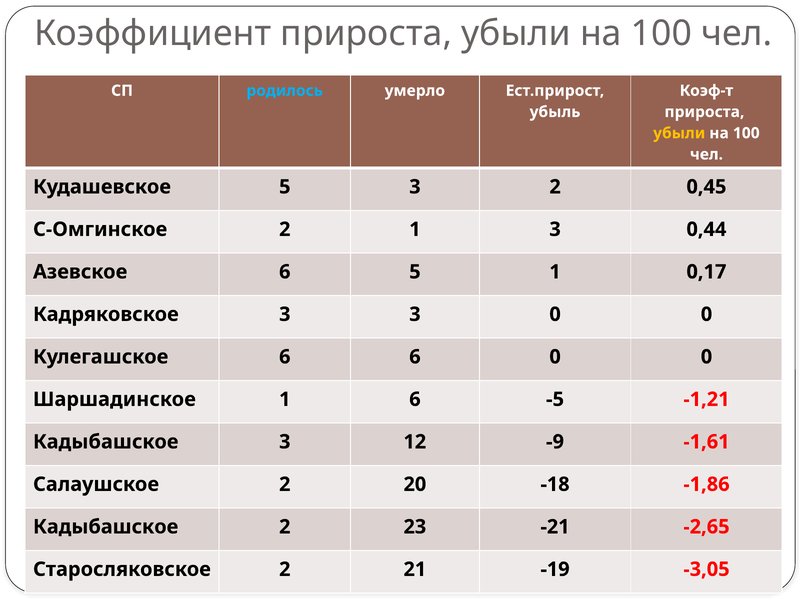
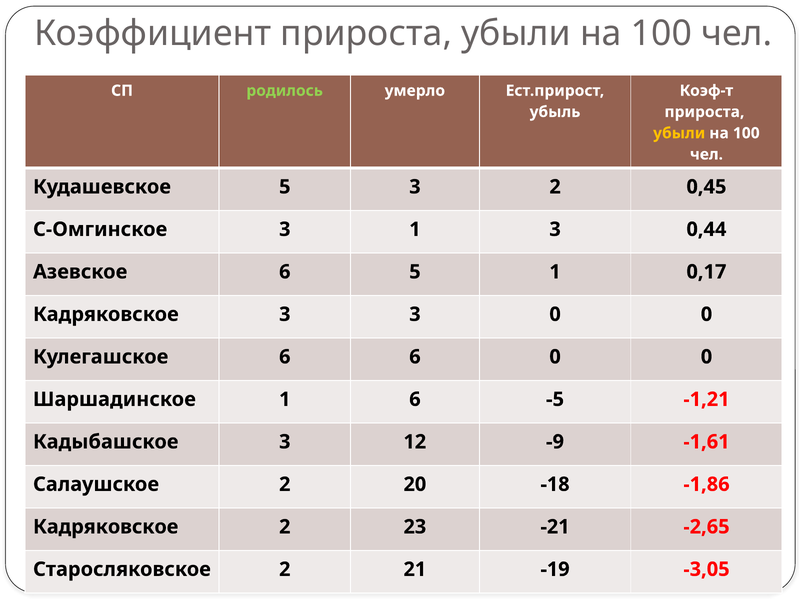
родилось colour: light blue -> light green
С-Омгинское 2: 2 -> 3
Кадыбашское at (106, 527): Кадыбашское -> Кадряковское
